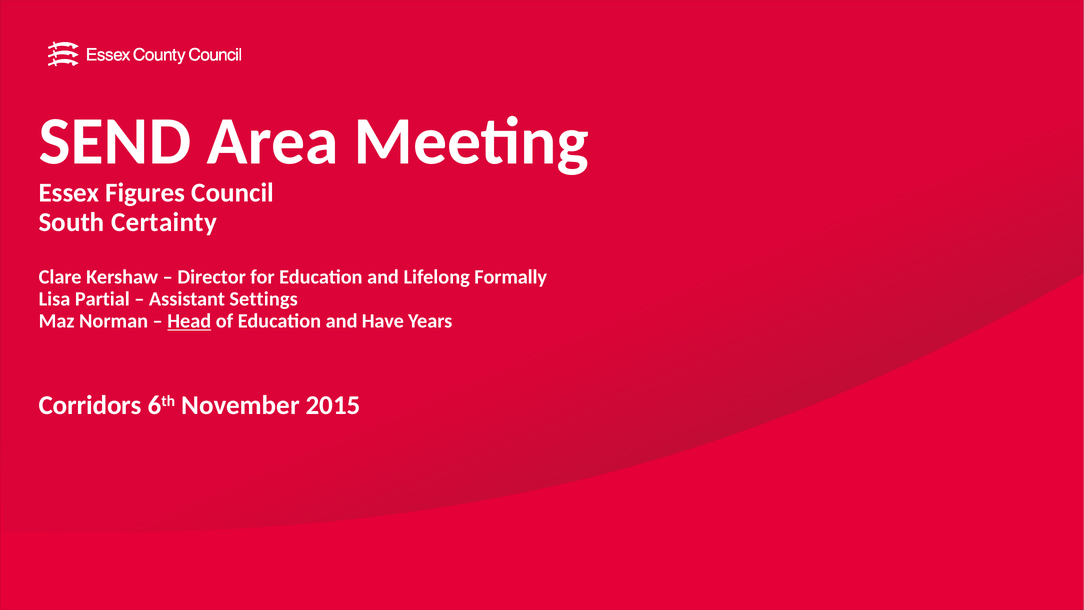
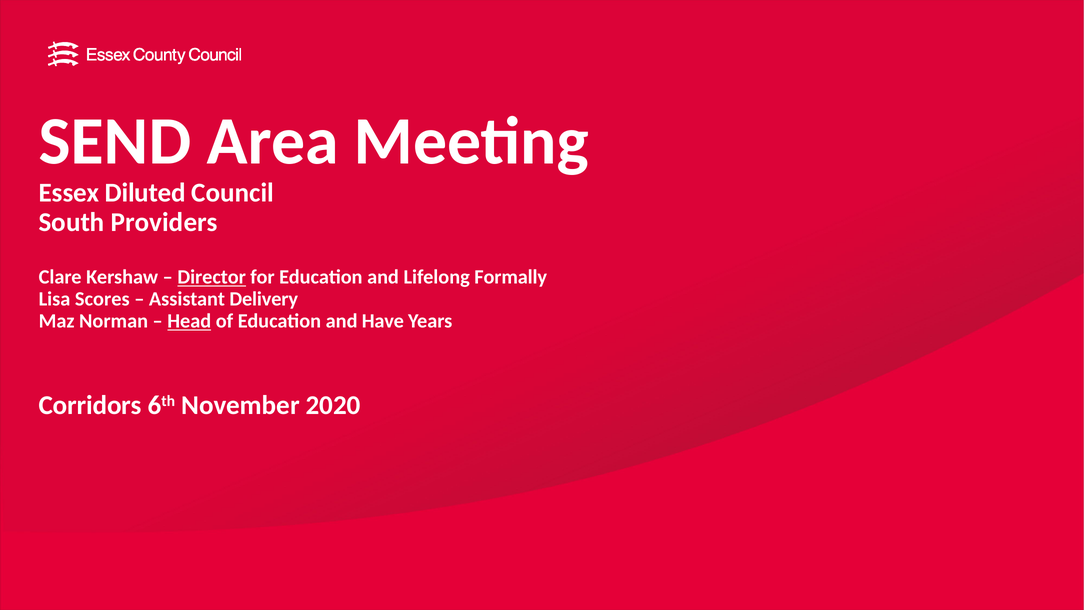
Figures: Figures -> Diluted
Certainty: Certainty -> Providers
Director underline: none -> present
Partial: Partial -> Scores
Settings: Settings -> Delivery
2015: 2015 -> 2020
